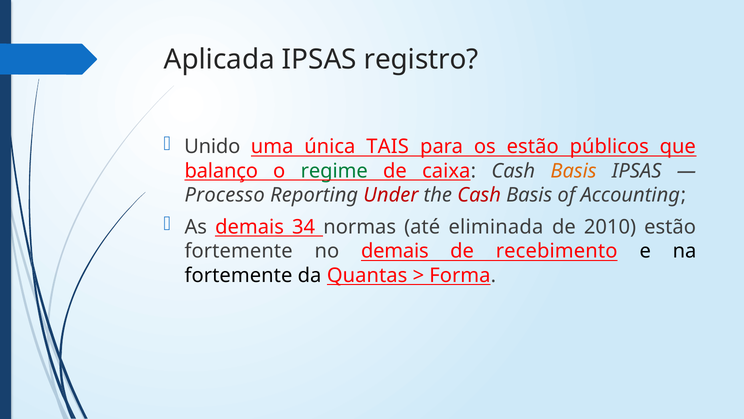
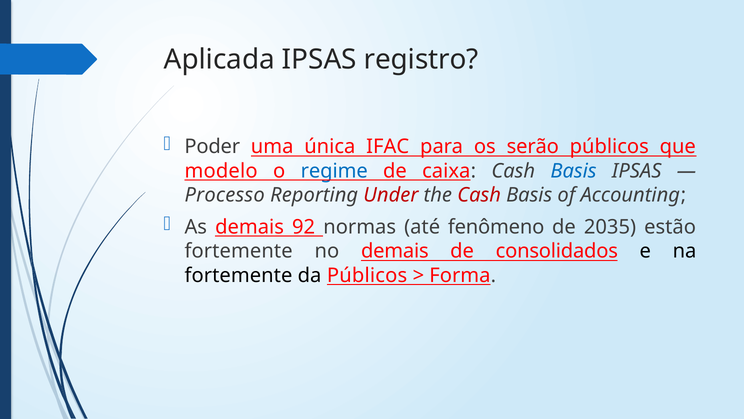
Unido: Unido -> Poder
TAIS: TAIS -> IFAC
os estão: estão -> serão
balanço: balanço -> modelo
regime colour: green -> blue
Basis at (573, 171) colour: orange -> blue
34: 34 -> 92
eliminada: eliminada -> fenômeno
2010: 2010 -> 2035
recebimento: recebimento -> consolidados
da Quantas: Quantas -> Públicos
